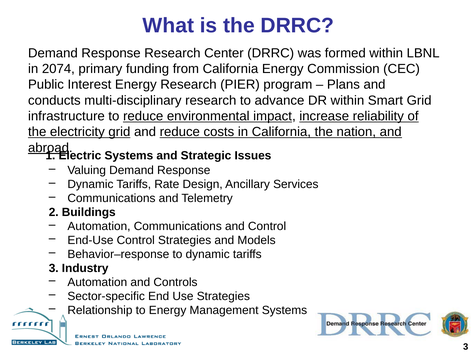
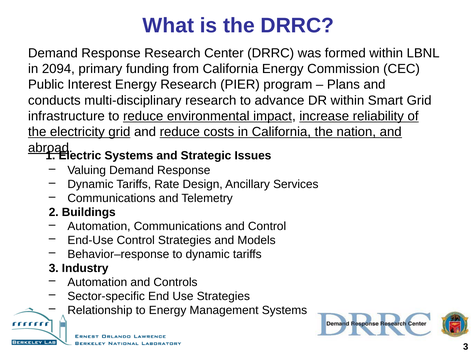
2074: 2074 -> 2094
